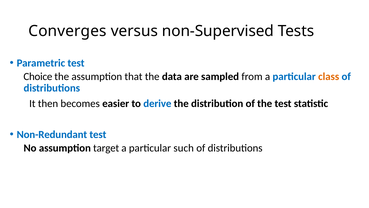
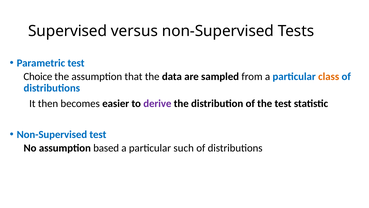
Converges: Converges -> Supervised
derive colour: blue -> purple
Non-Redundant at (52, 134): Non-Redundant -> Non-Supervised
target: target -> based
